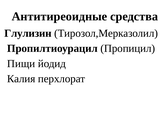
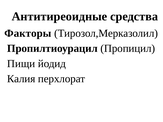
Глулизин: Глулизин -> Факторы
